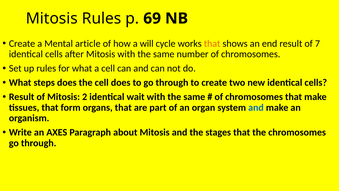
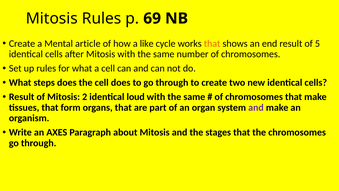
will: will -> like
7: 7 -> 5
wait: wait -> loud
and at (256, 107) colour: blue -> purple
